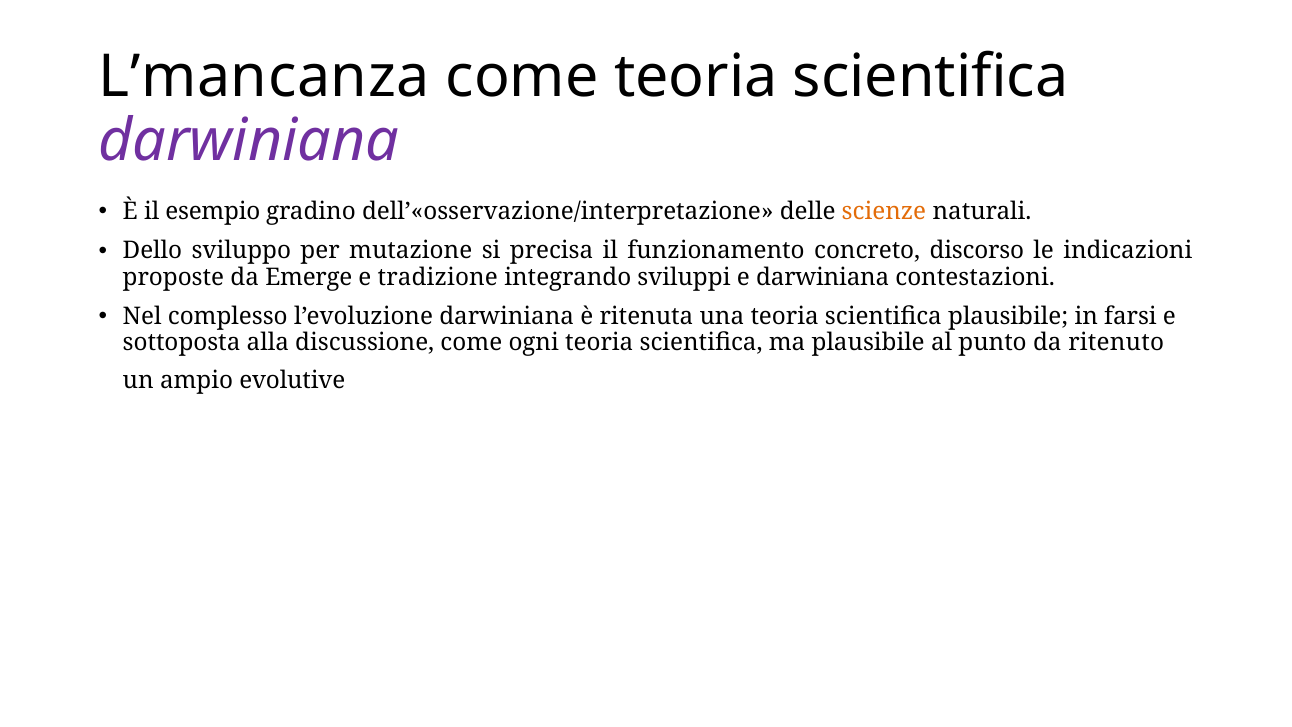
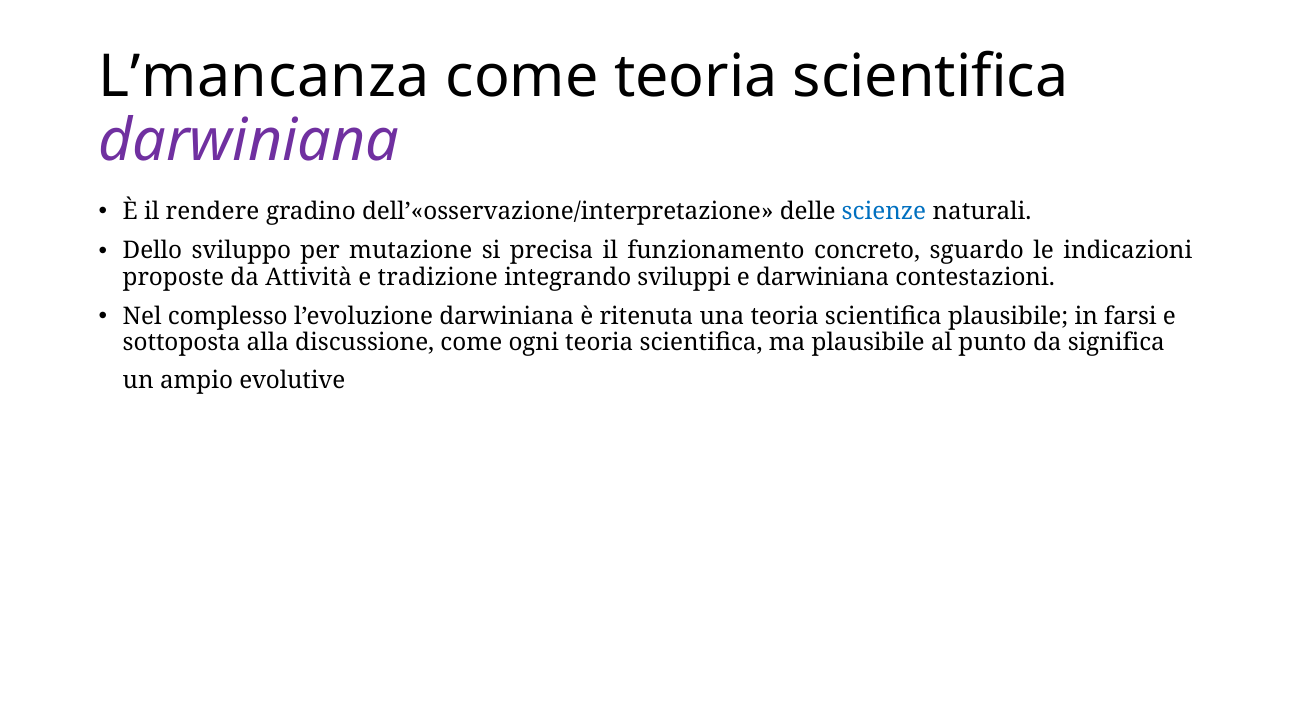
esempio: esempio -> rendere
scienze colour: orange -> blue
discorso: discorso -> sguardo
Emerge: Emerge -> Attività
ritenuto: ritenuto -> significa
